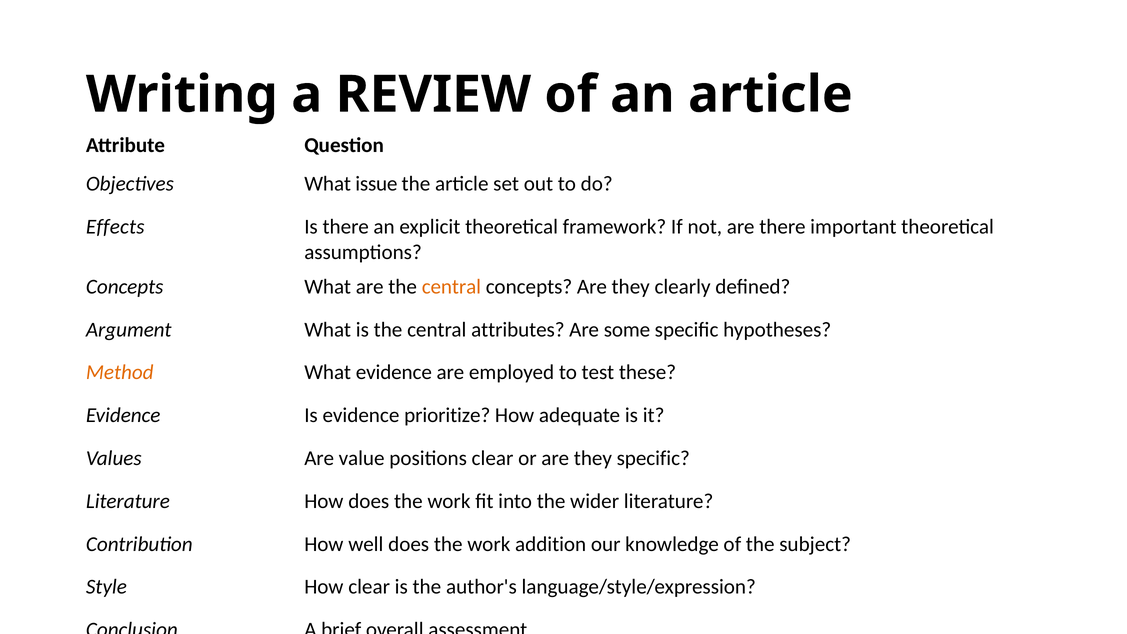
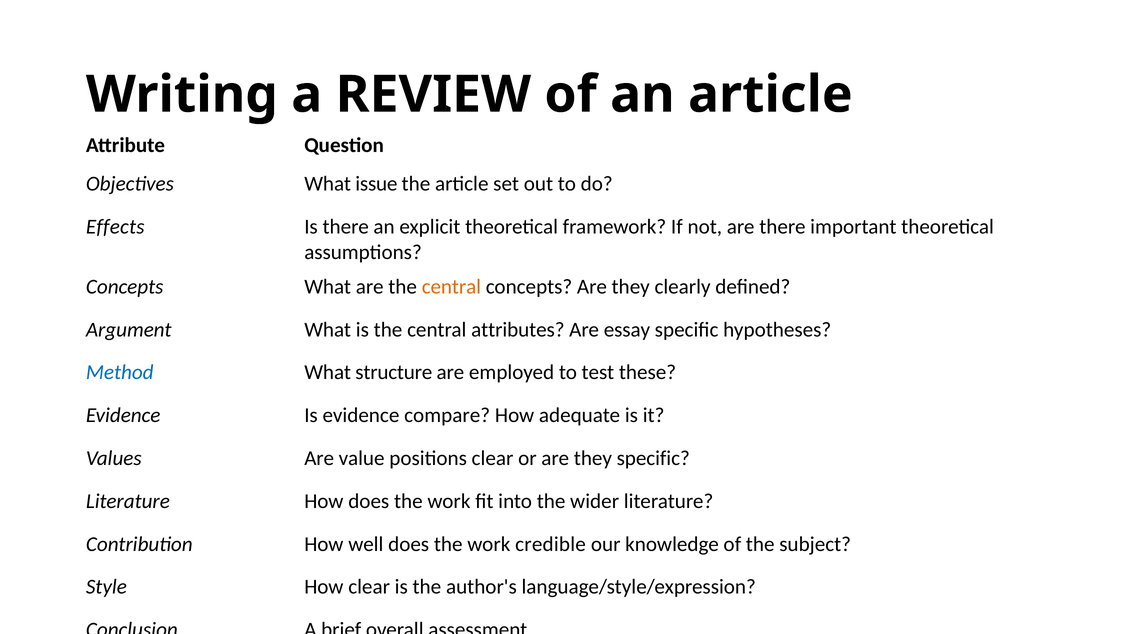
some: some -> essay
Method colour: orange -> blue
What evidence: evidence -> structure
prioritize: prioritize -> compare
addition: addition -> credible
